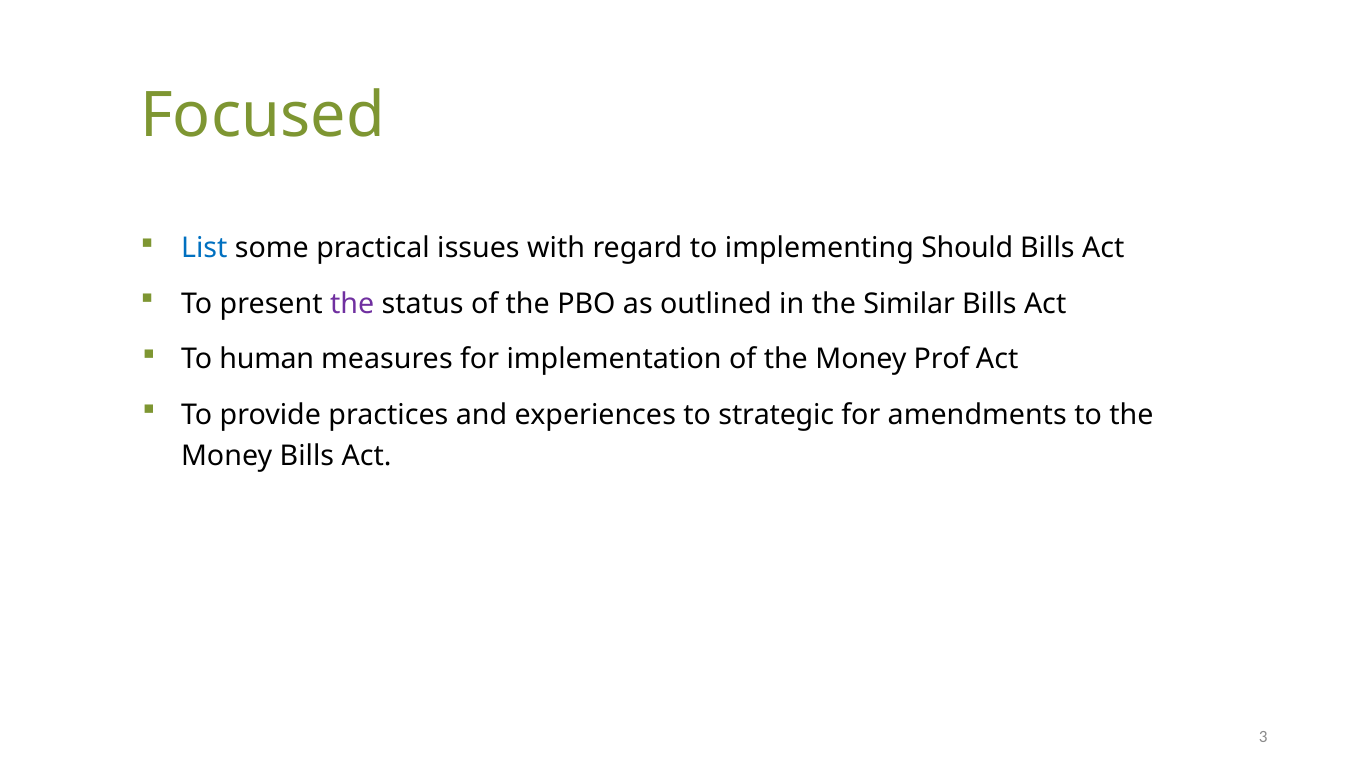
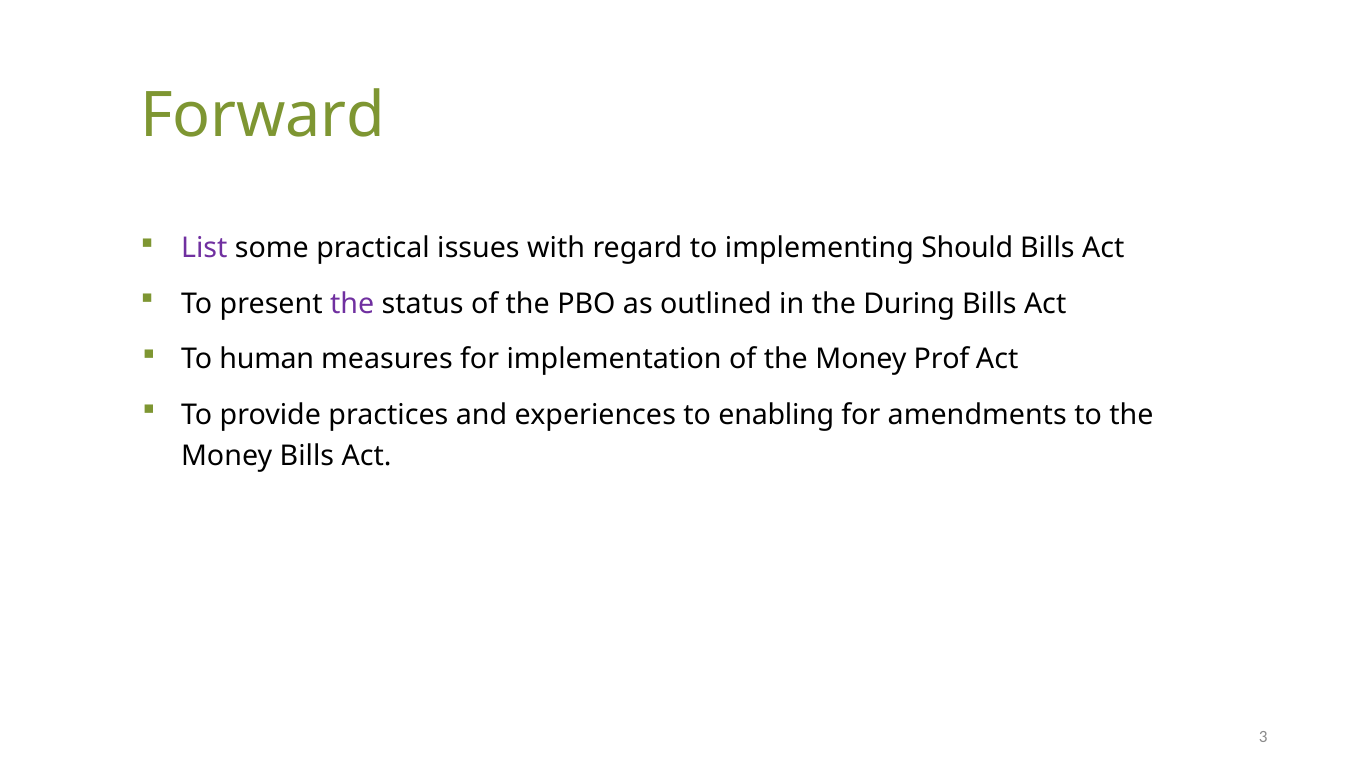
Focused: Focused -> Forward
List colour: blue -> purple
Similar: Similar -> During
strategic: strategic -> enabling
